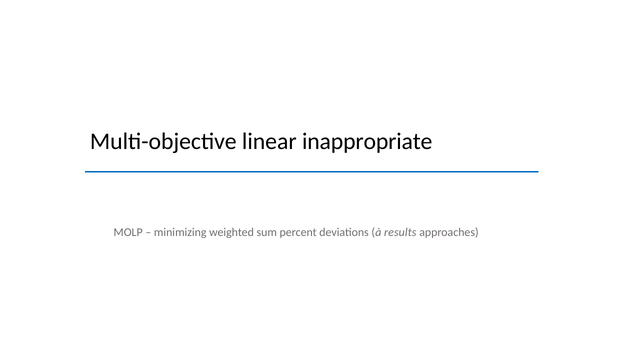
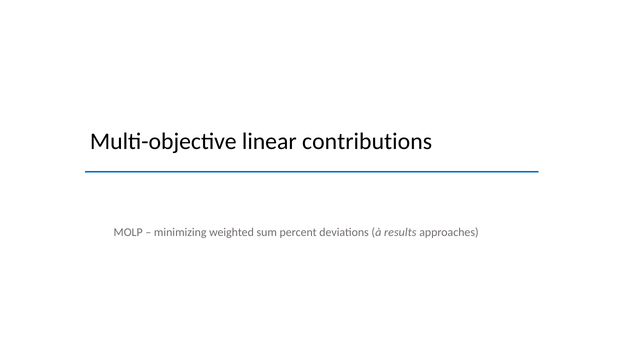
inappropriate: inappropriate -> contributions
